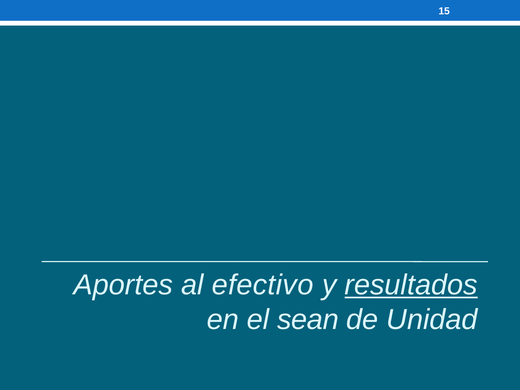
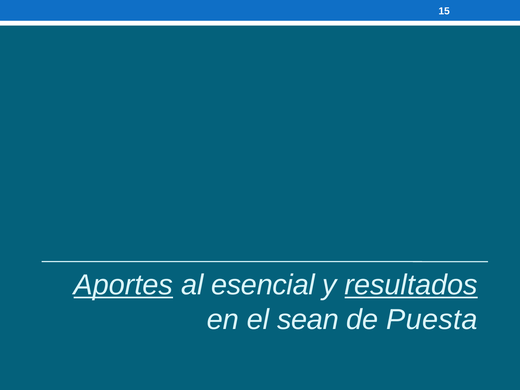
Aportes underline: none -> present
efectivo: efectivo -> esencial
Unidad: Unidad -> Puesta
